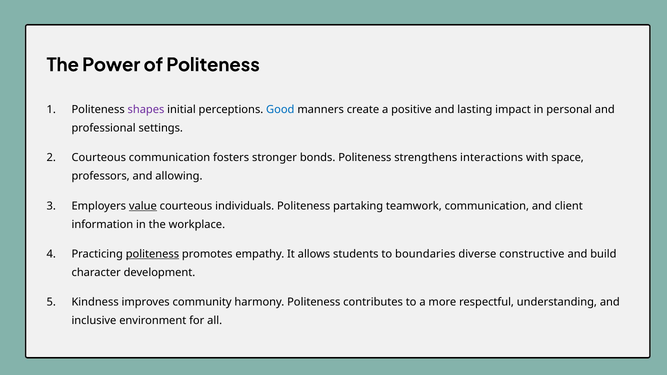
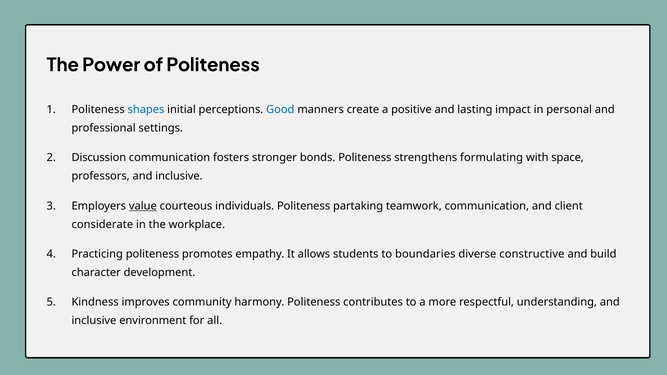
shapes colour: purple -> blue
Courteous at (99, 158): Courteous -> Discussion
interactions: interactions -> formulating
professors and allowing: allowing -> inclusive
information: information -> considerate
politeness at (152, 254) underline: present -> none
